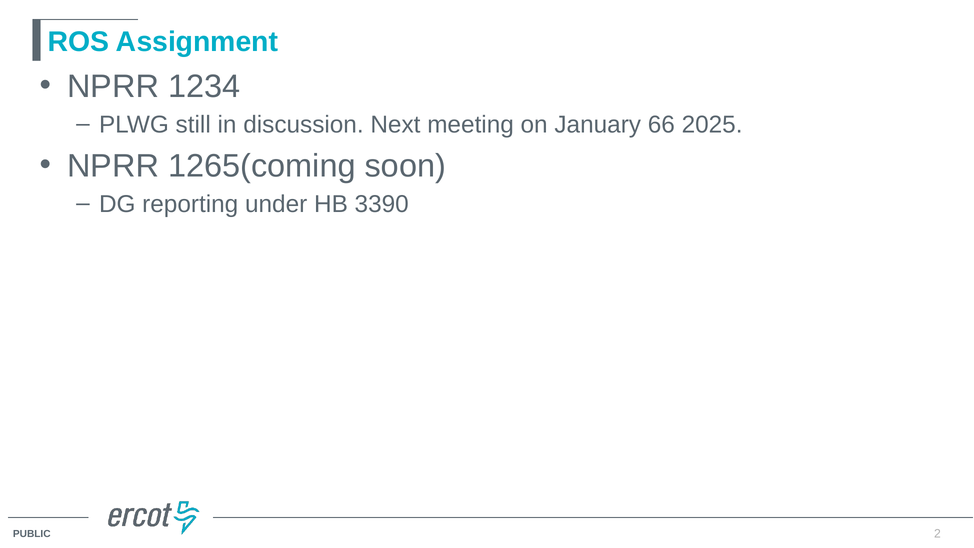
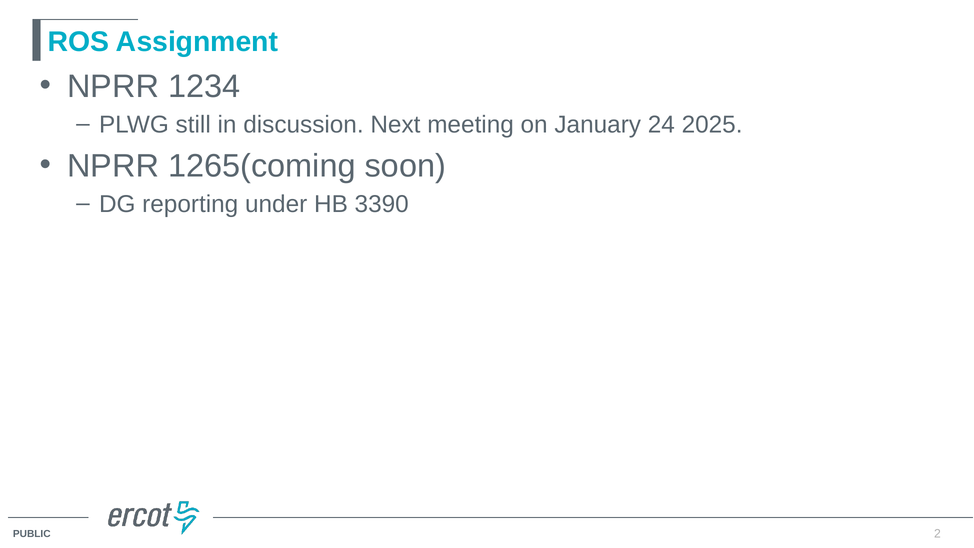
66: 66 -> 24
